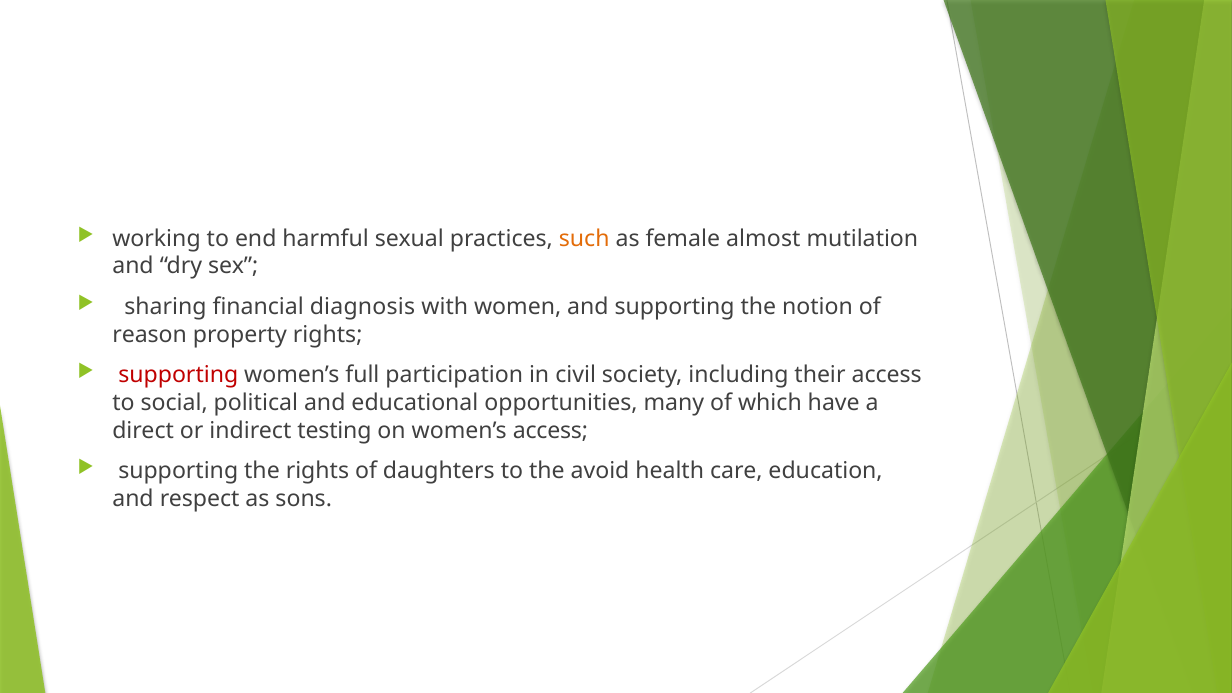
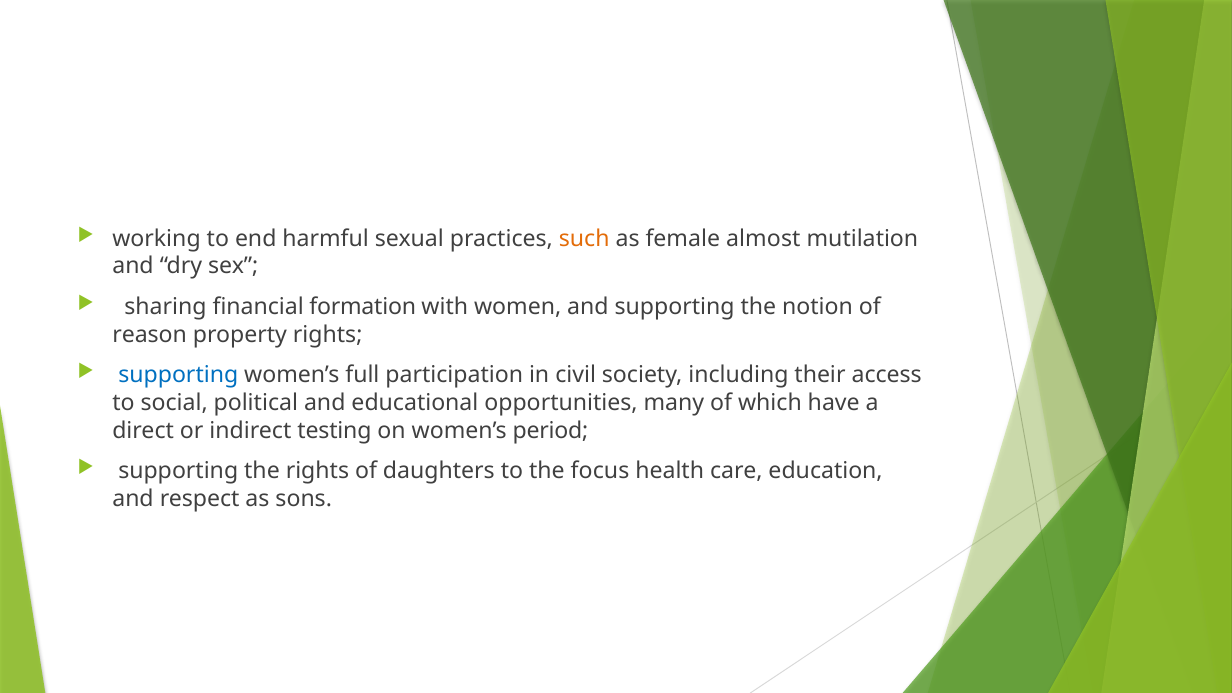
diagnosis: diagnosis -> formation
supporting at (178, 375) colour: red -> blue
women’s access: access -> period
avoid: avoid -> focus
